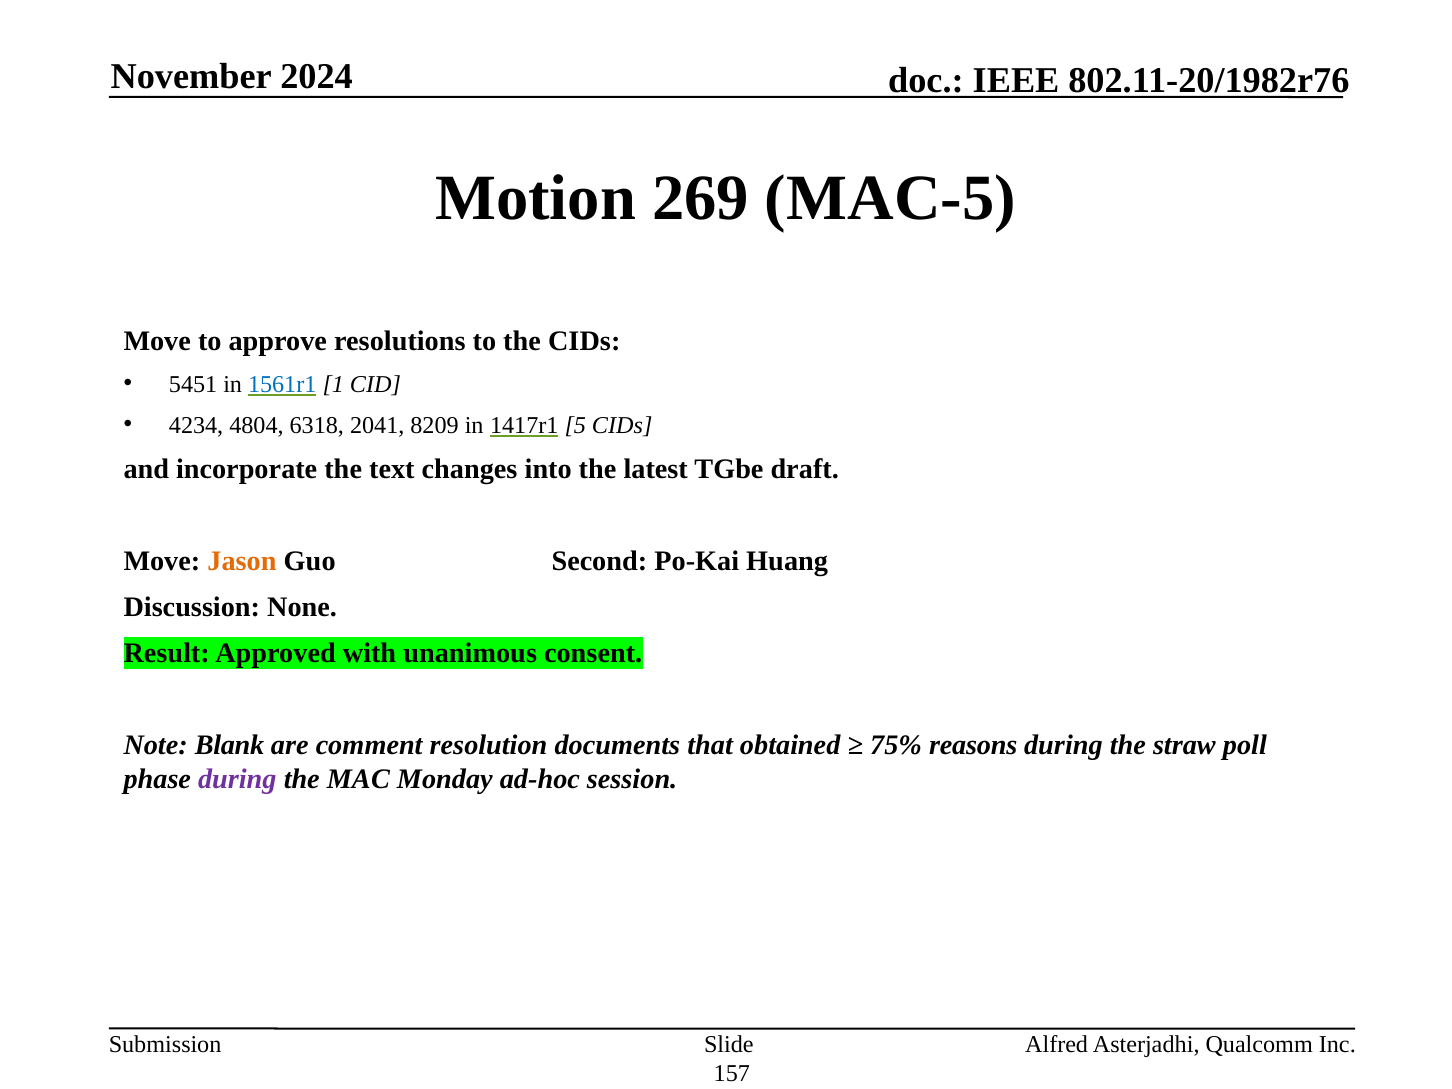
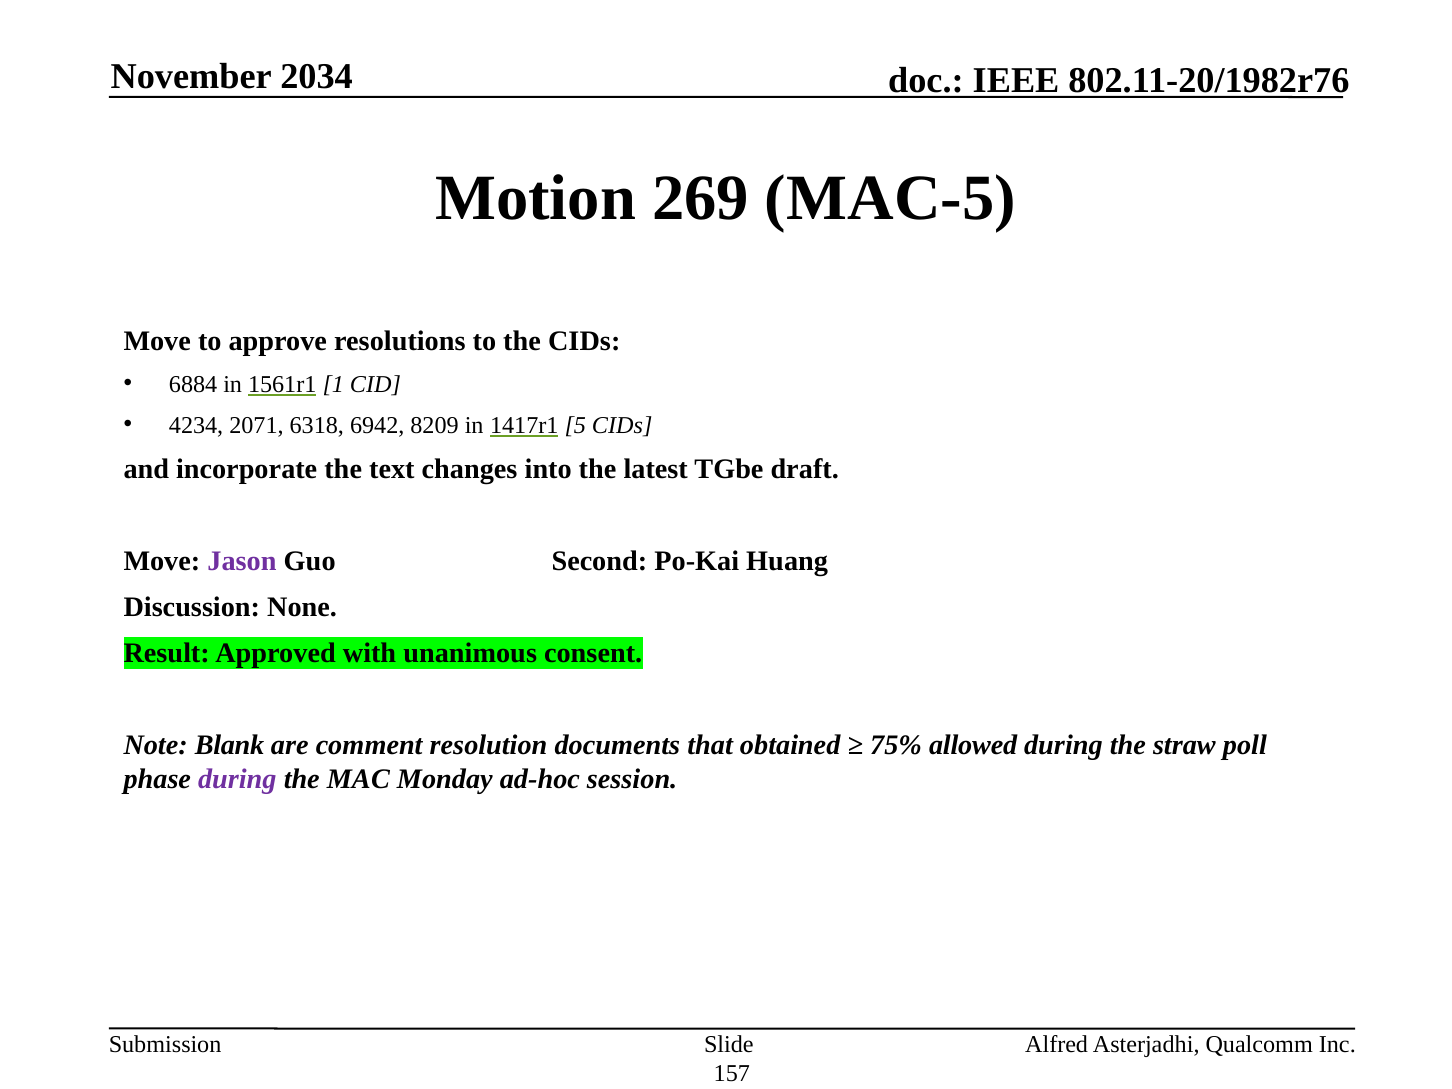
2024: 2024 -> 2034
5451: 5451 -> 6884
1561r1 colour: blue -> black
4804: 4804 -> 2071
2041: 2041 -> 6942
Jason colour: orange -> purple
reasons: reasons -> allowed
